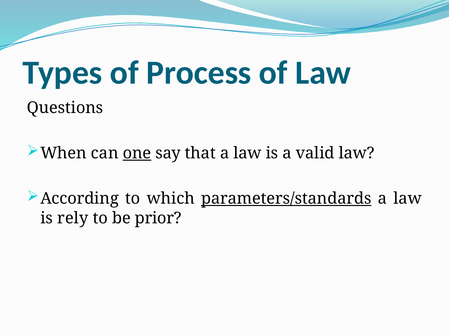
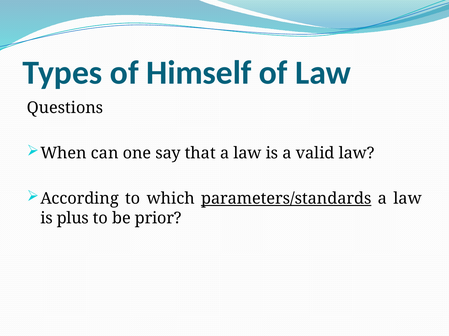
Process: Process -> Himself
one underline: present -> none
rely: rely -> plus
